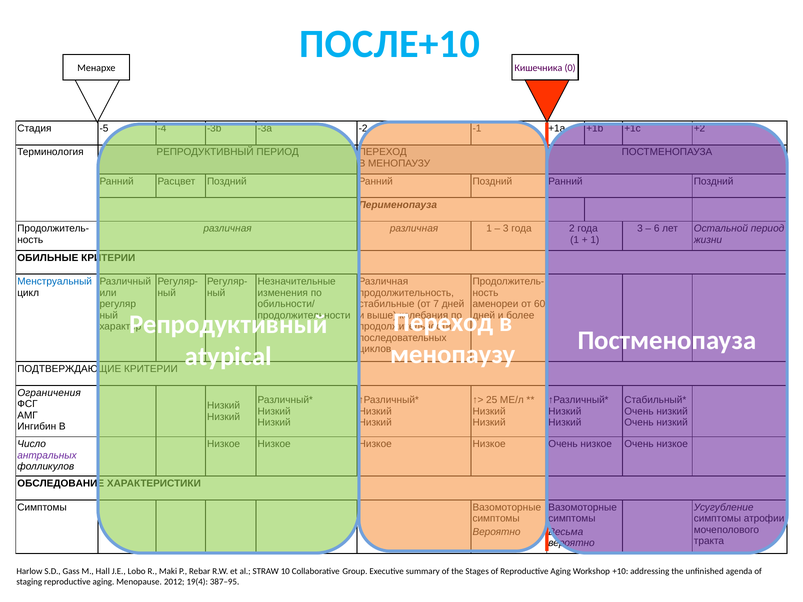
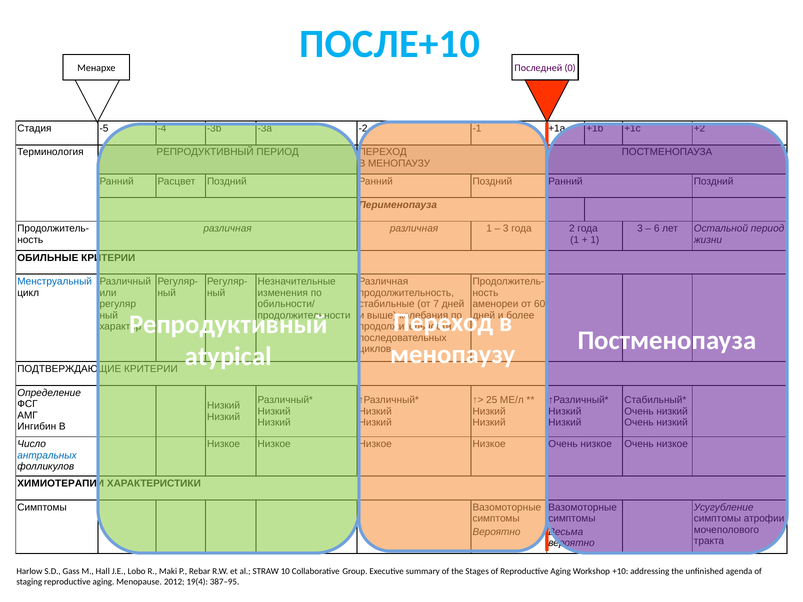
Кишечника: Кишечника -> Последней
Ограничения: Ограничения -> Определение
антральных colour: purple -> blue
ОБСЛЕДОВАНИЕ: ОБСЛЕДОВАНИЕ -> ХИМИОТЕРАПИИ
